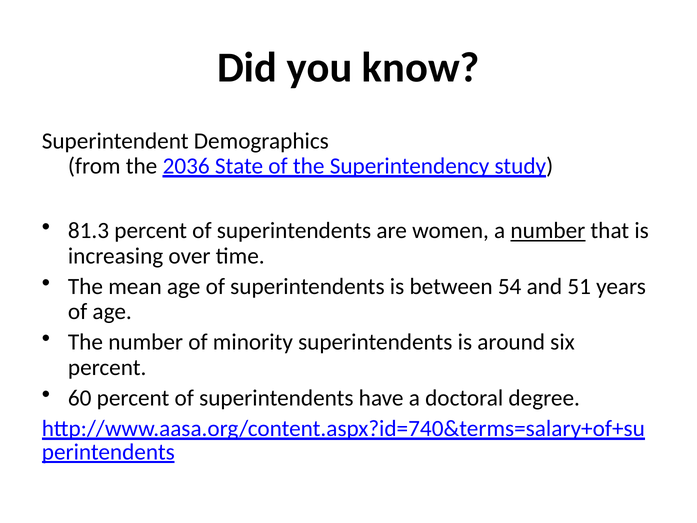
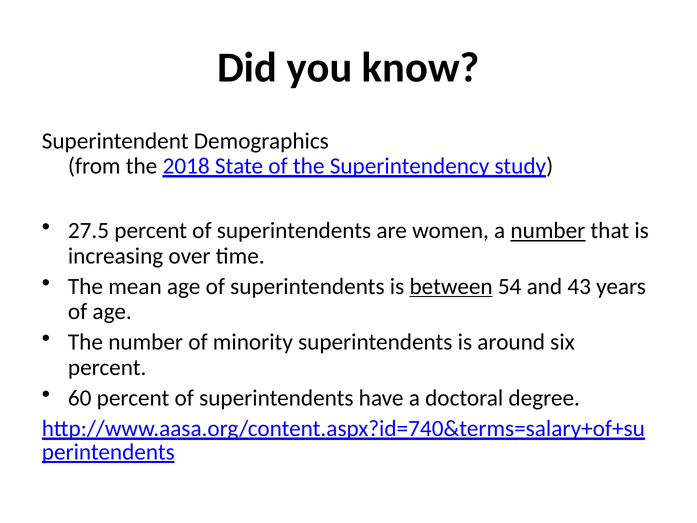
2036: 2036 -> 2018
81.3: 81.3 -> 27.5
between underline: none -> present
51: 51 -> 43
